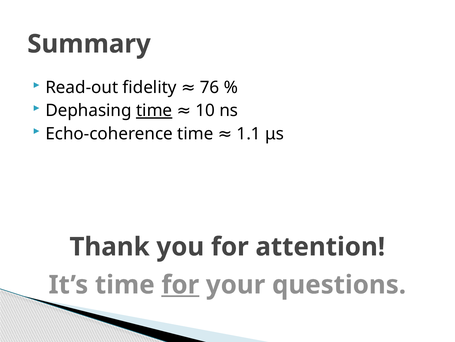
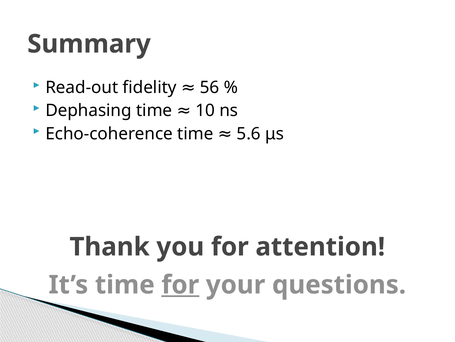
76: 76 -> 56
time at (154, 110) underline: present -> none
1.1: 1.1 -> 5.6
